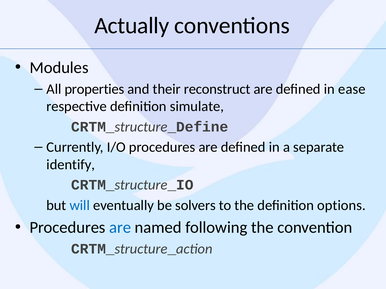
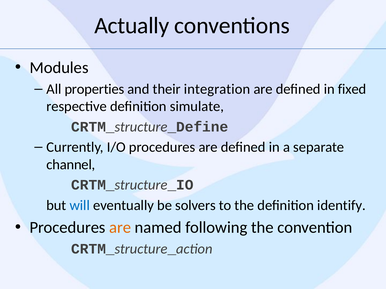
reconstruct: reconstruct -> integration
ease: ease -> fixed
identify: identify -> channel
options: options -> identify
are at (120, 228) colour: blue -> orange
